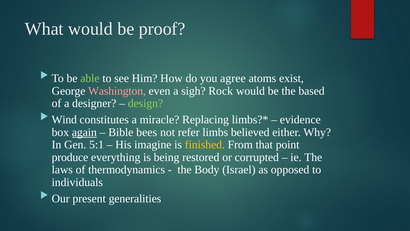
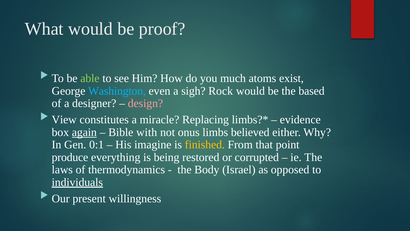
agree: agree -> much
Washington colour: pink -> light blue
design colour: light green -> pink
Wind: Wind -> View
bees: bees -> with
refer: refer -> onus
5:1: 5:1 -> 0:1
individuals underline: none -> present
generalities: generalities -> willingness
